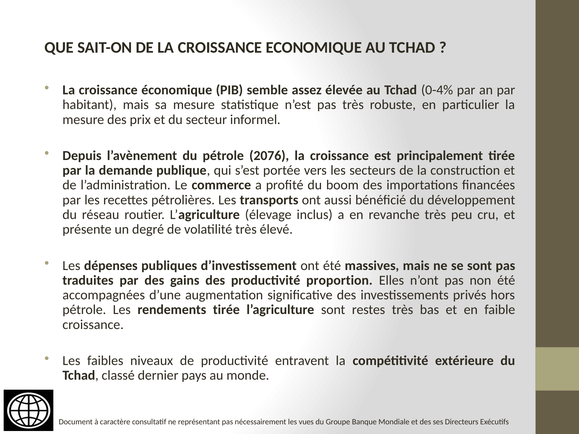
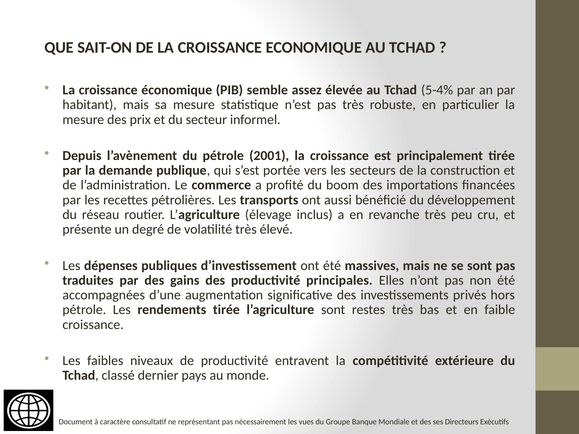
0-4%: 0-4% -> 5-4%
2076: 2076 -> 2001
proportion: proportion -> principales
